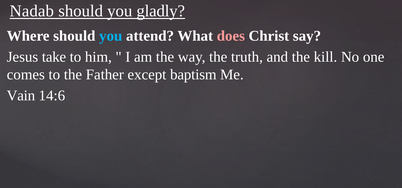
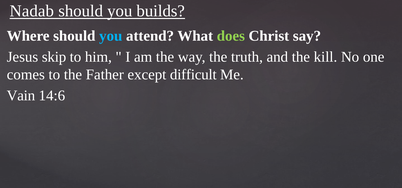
gladly: gladly -> builds
does colour: pink -> light green
take: take -> skip
baptism: baptism -> difficult
